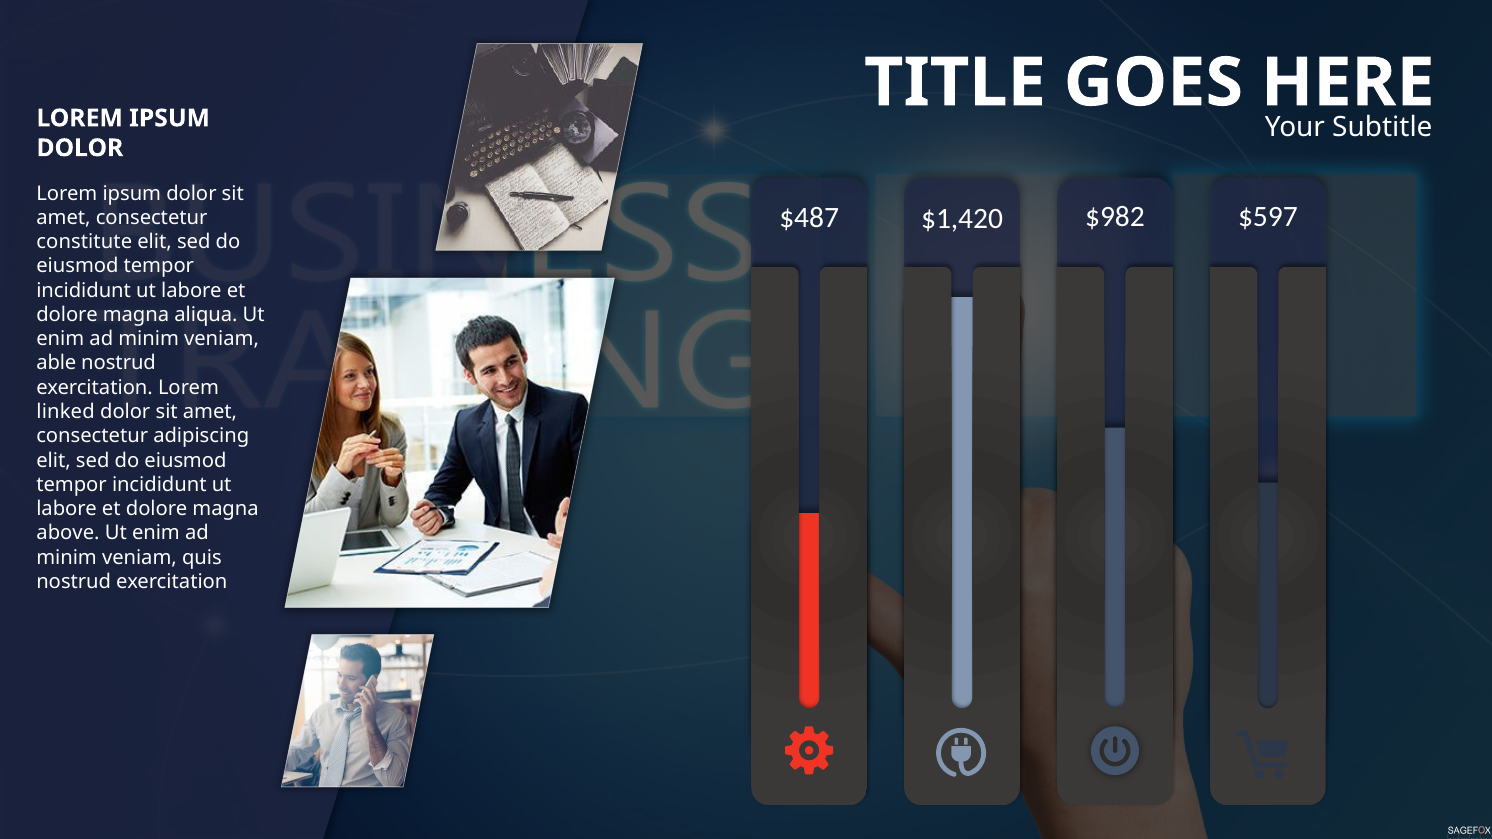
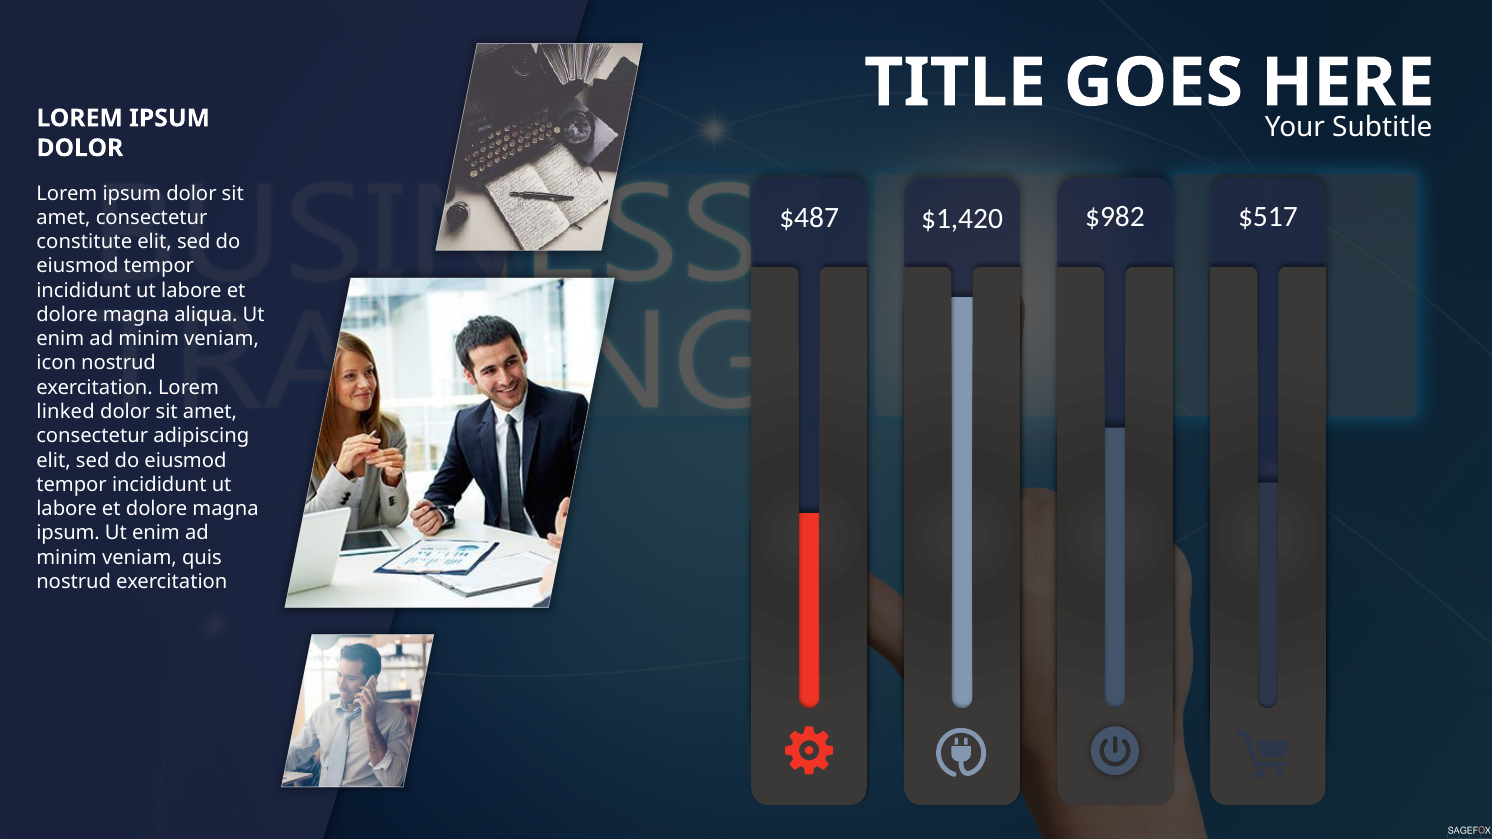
$597: $597 -> $517
able: able -> icon
above at (68, 533): above -> ipsum
